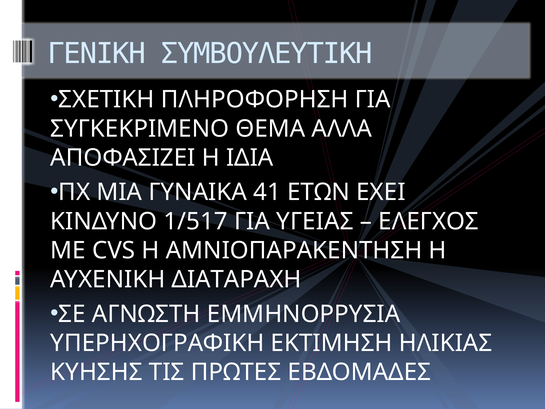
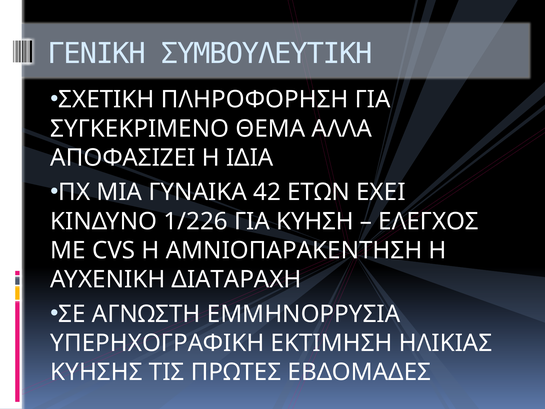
41: 41 -> 42
1/517: 1/517 -> 1/226
ΥΓΕΙΑΣ: ΥΓΕΙΑΣ -> ΚΥΗΣΗ
